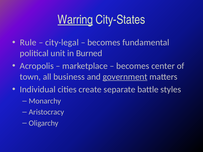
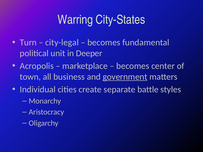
Warring underline: present -> none
Rule: Rule -> Turn
Burned: Burned -> Deeper
